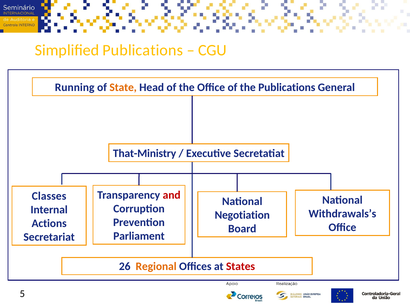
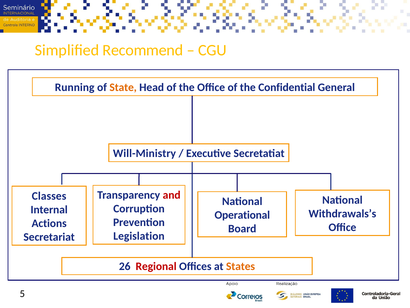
Simplified Publications: Publications -> Recommend
the Publications: Publications -> Confidential
That-Ministry: That-Ministry -> Will-Ministry
Negotiation: Negotiation -> Operational
Parliament: Parliament -> Legislation
Regional colour: orange -> red
States colour: red -> orange
